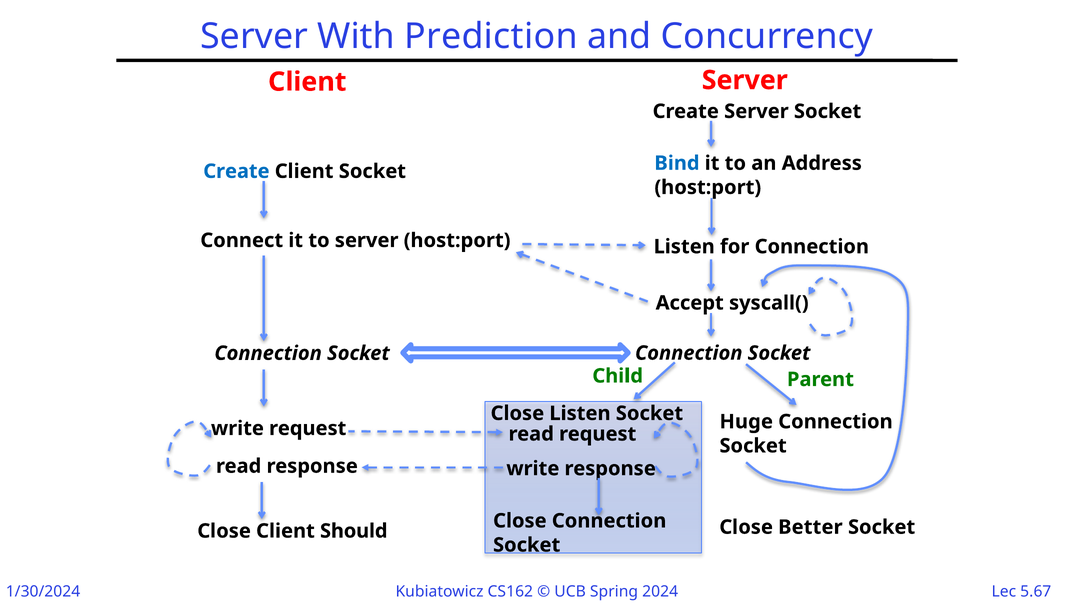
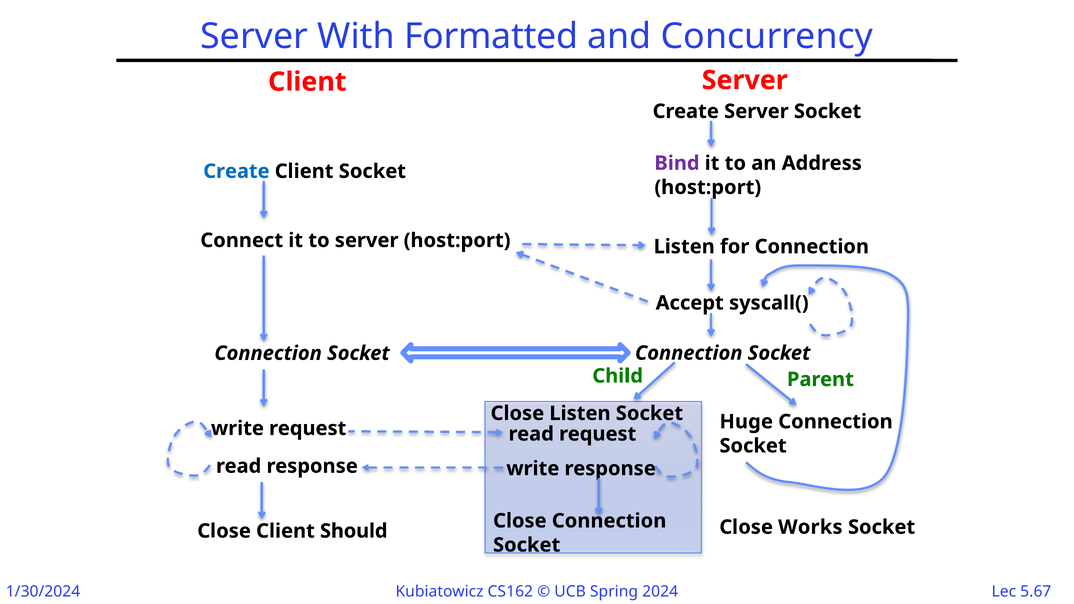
Prediction: Prediction -> Formatted
Bind colour: blue -> purple
Better: Better -> Works
